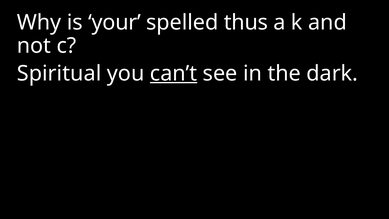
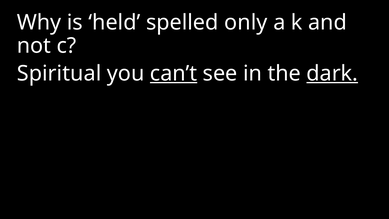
your: your -> held
thus: thus -> only
dark underline: none -> present
